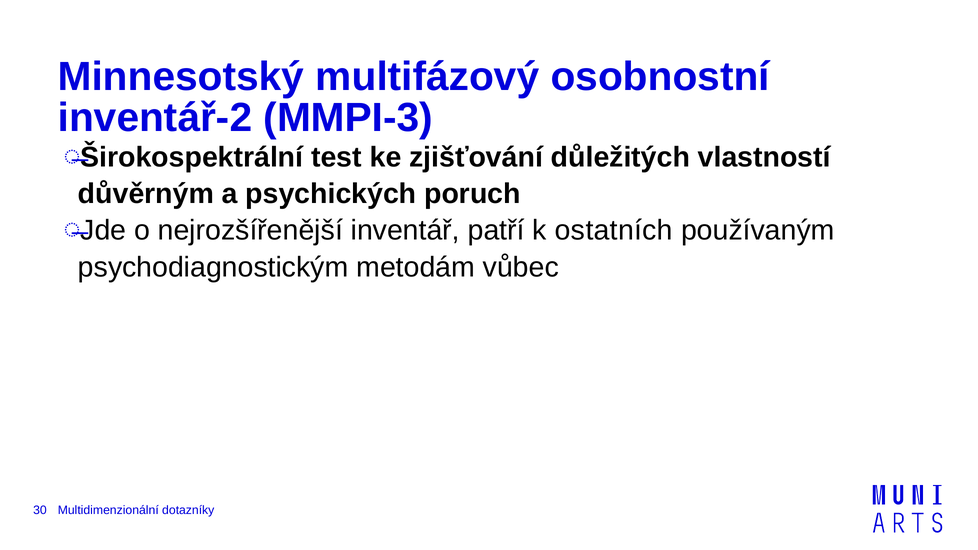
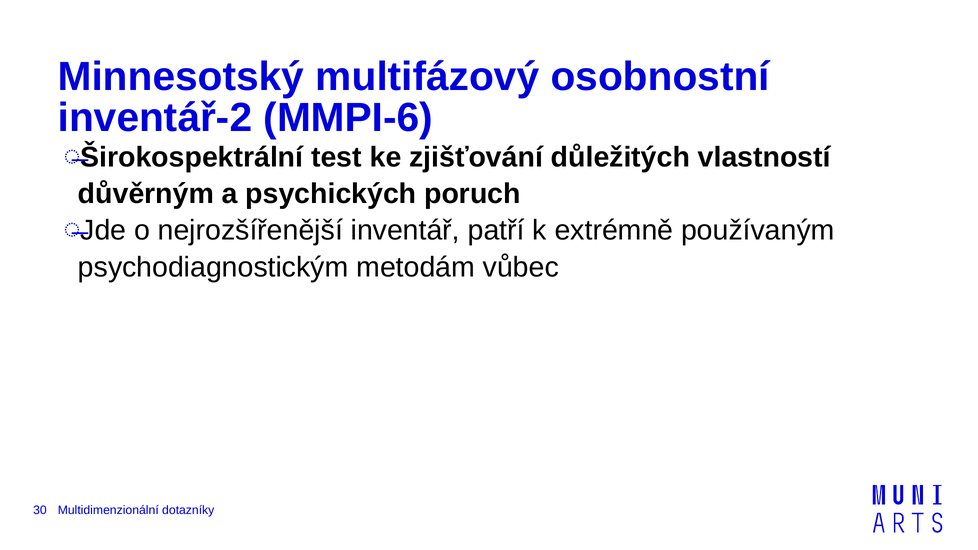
MMPI-3: MMPI-3 -> MMPI-6
ostatních: ostatních -> extrémně
